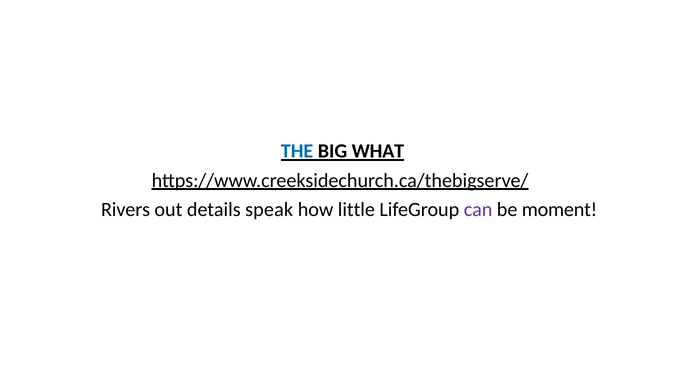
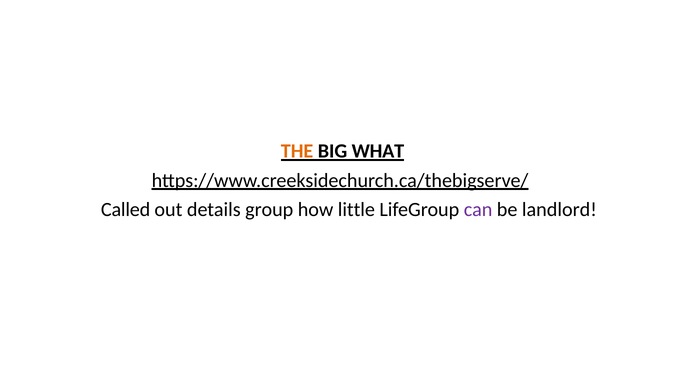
THE colour: blue -> orange
Rivers: Rivers -> Called
speak: speak -> group
moment: moment -> landlord
